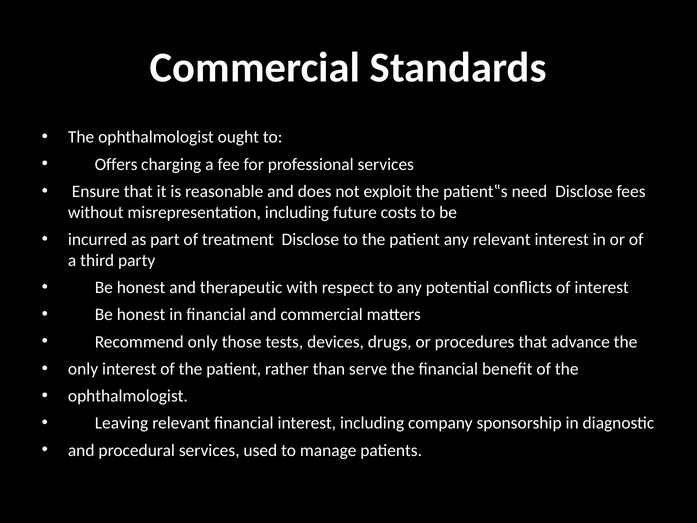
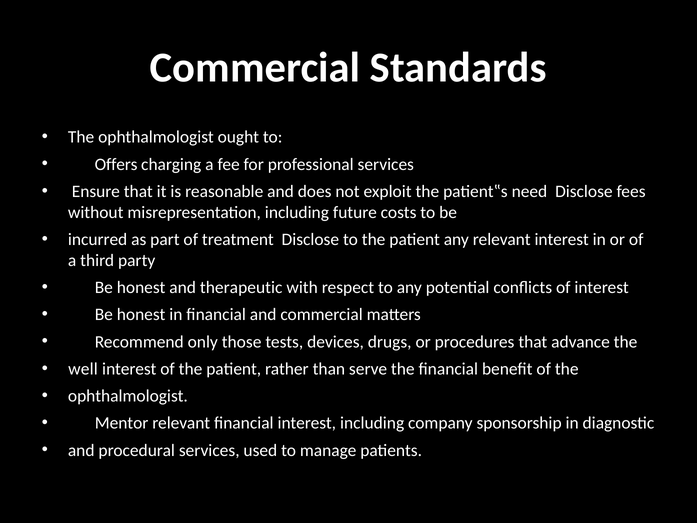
only at (83, 369): only -> well
Leaving: Leaving -> Mentor
